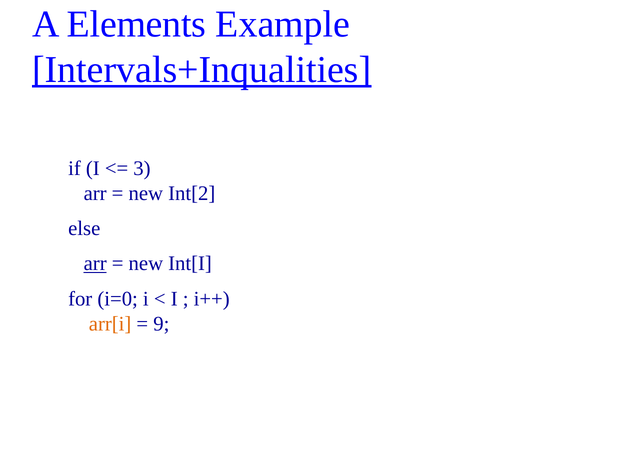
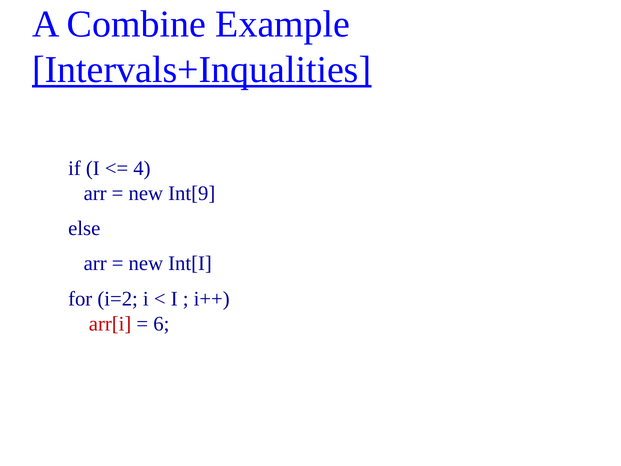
Elements: Elements -> Combine
3: 3 -> 4
Int[2: Int[2 -> Int[9
arr at (95, 263) underline: present -> none
i=0: i=0 -> i=2
arr[i colour: orange -> red
9: 9 -> 6
